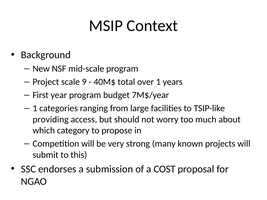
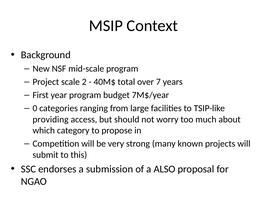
9: 9 -> 2
over 1: 1 -> 7
1 at (35, 108): 1 -> 0
COST: COST -> ALSO
